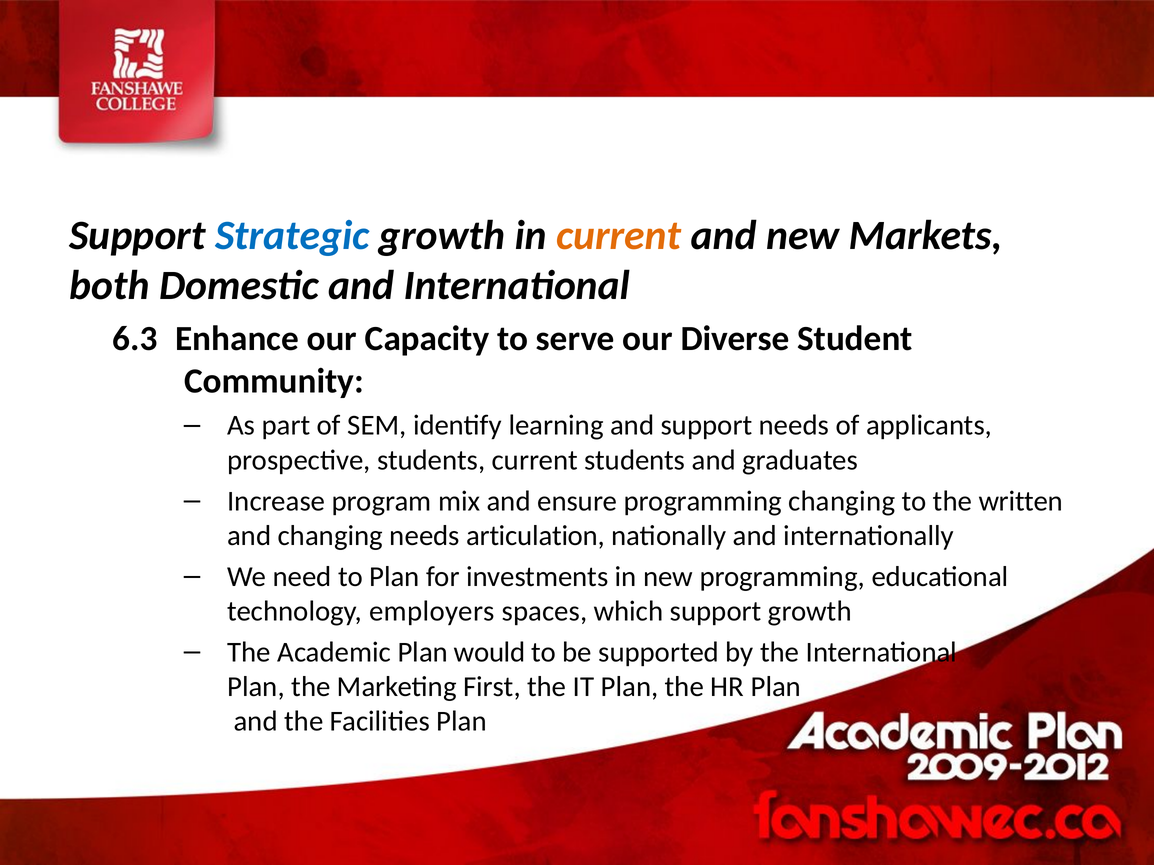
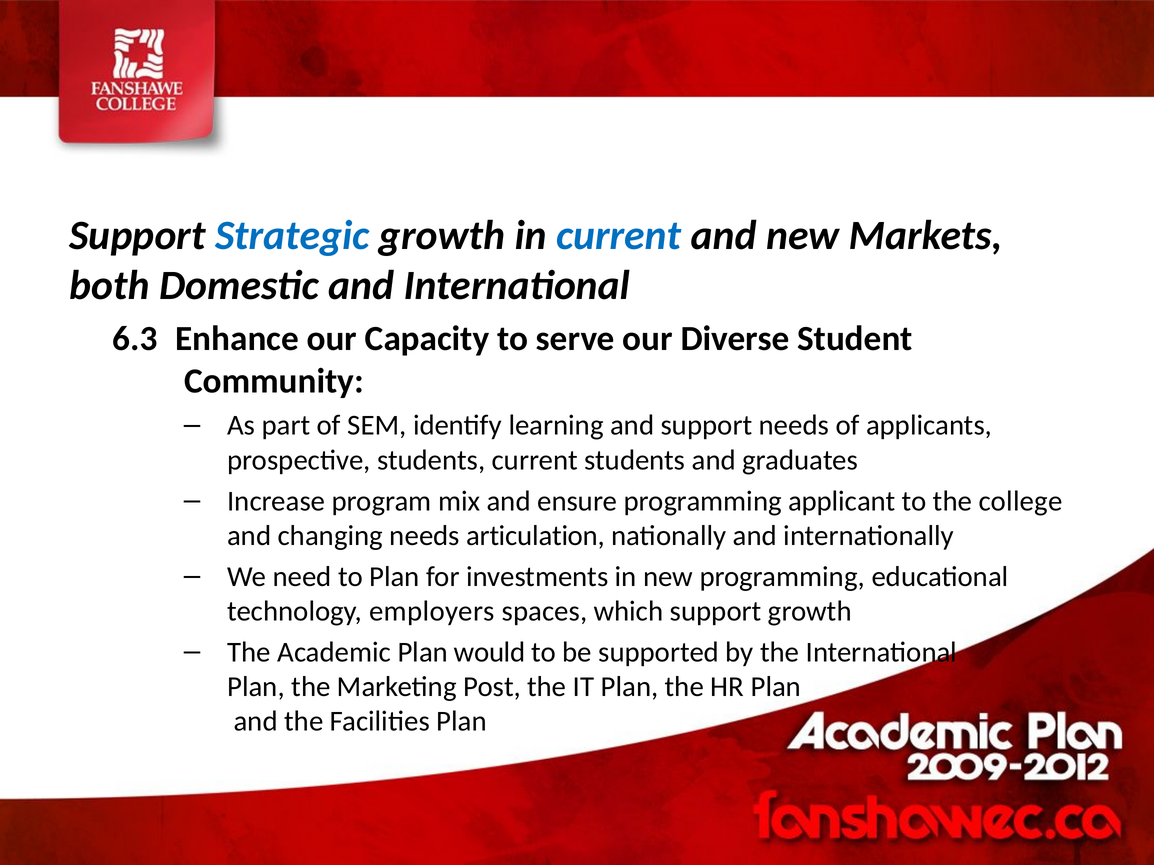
current at (619, 236) colour: orange -> blue
programming changing: changing -> applicant
written: written -> college
First: First -> Post
